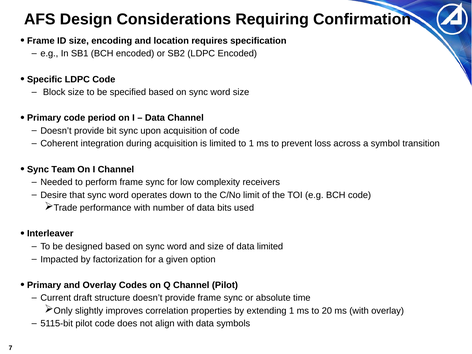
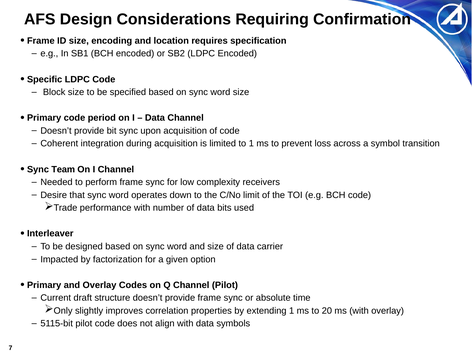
data limited: limited -> carrier
